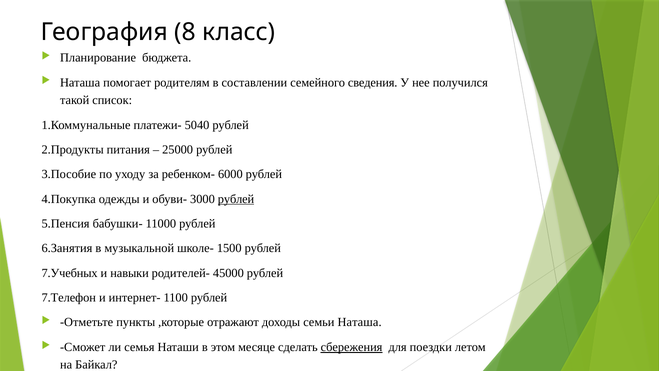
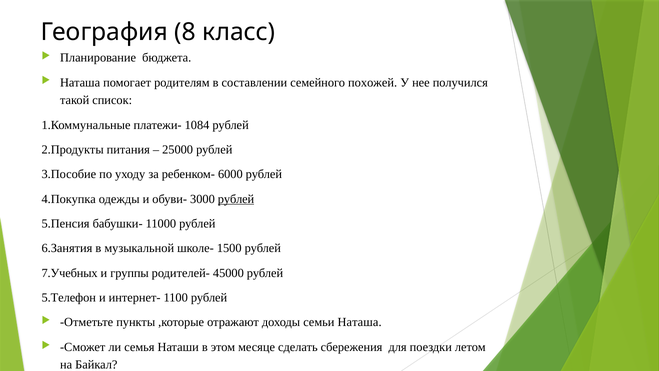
сведения: сведения -> похожей
5040: 5040 -> 1084
навыки: навыки -> группы
7.Телефон: 7.Телефон -> 5.Телефон
сбережения underline: present -> none
